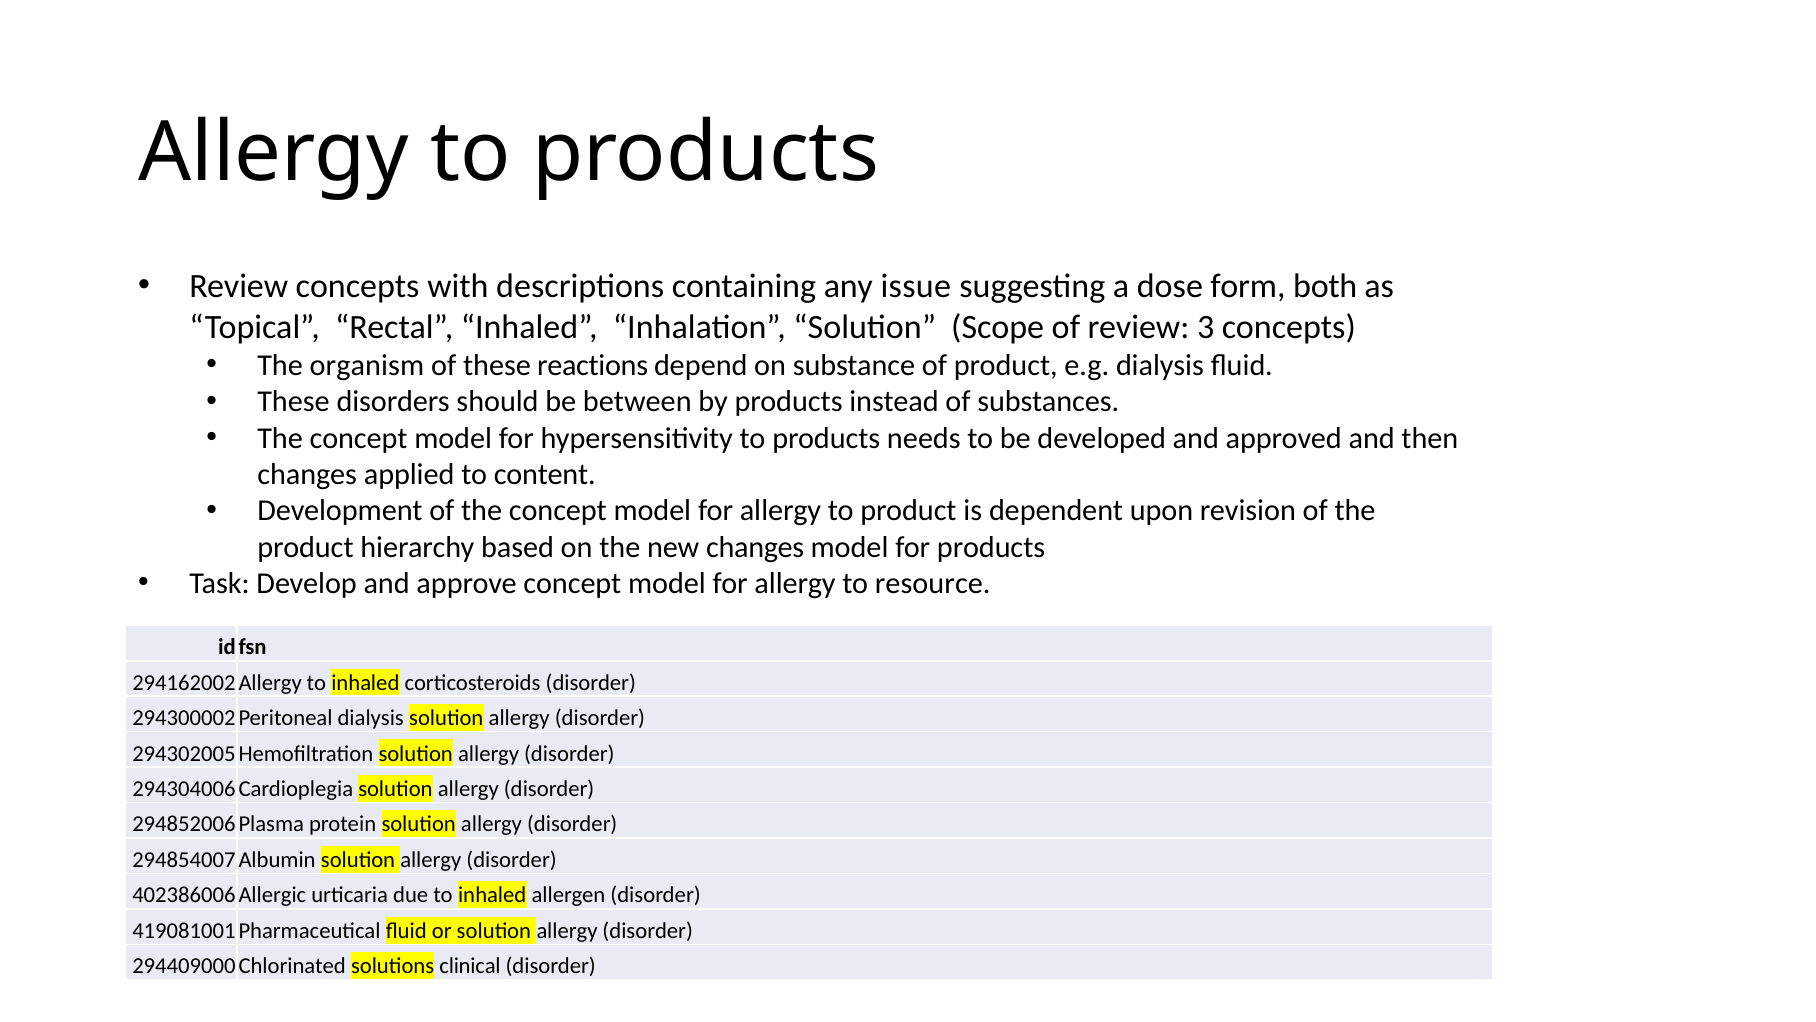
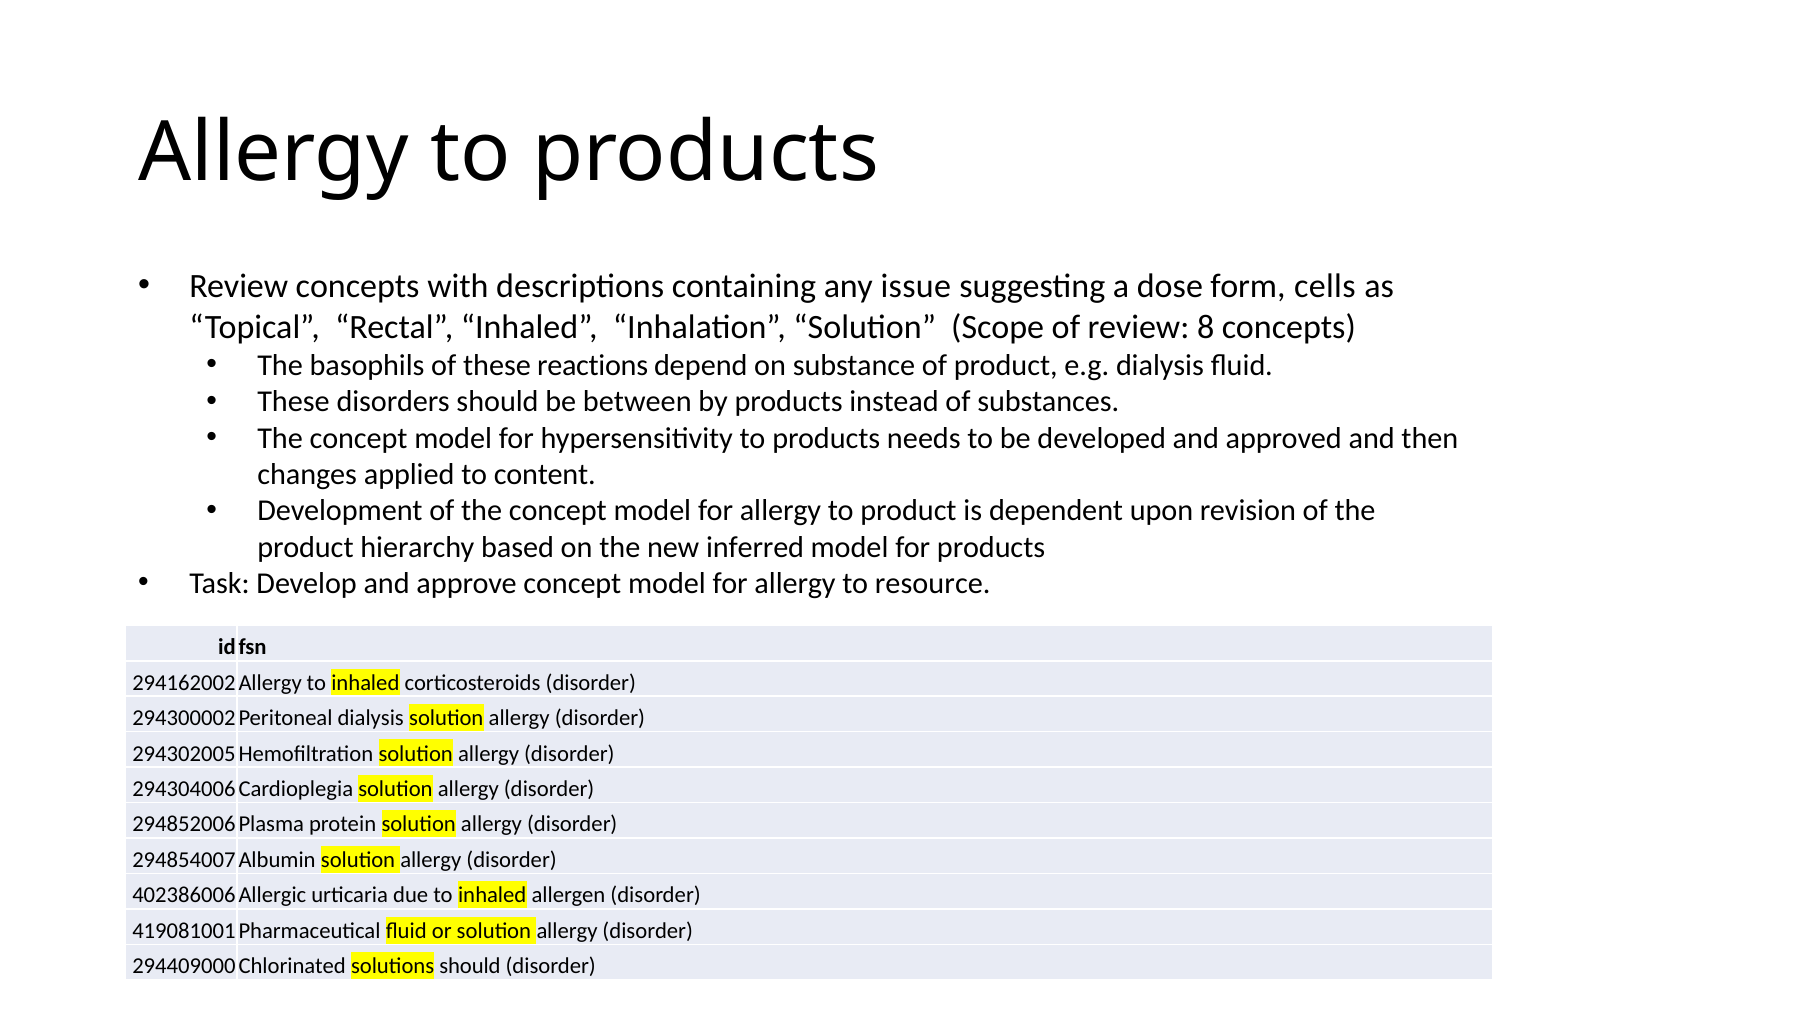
both: both -> cells
3: 3 -> 8
organism: organism -> basophils
new changes: changes -> inferred
solutions clinical: clinical -> should
